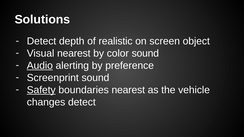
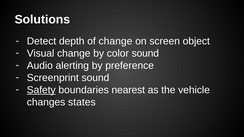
of realistic: realistic -> change
Visual nearest: nearest -> change
Audio underline: present -> none
changes detect: detect -> states
